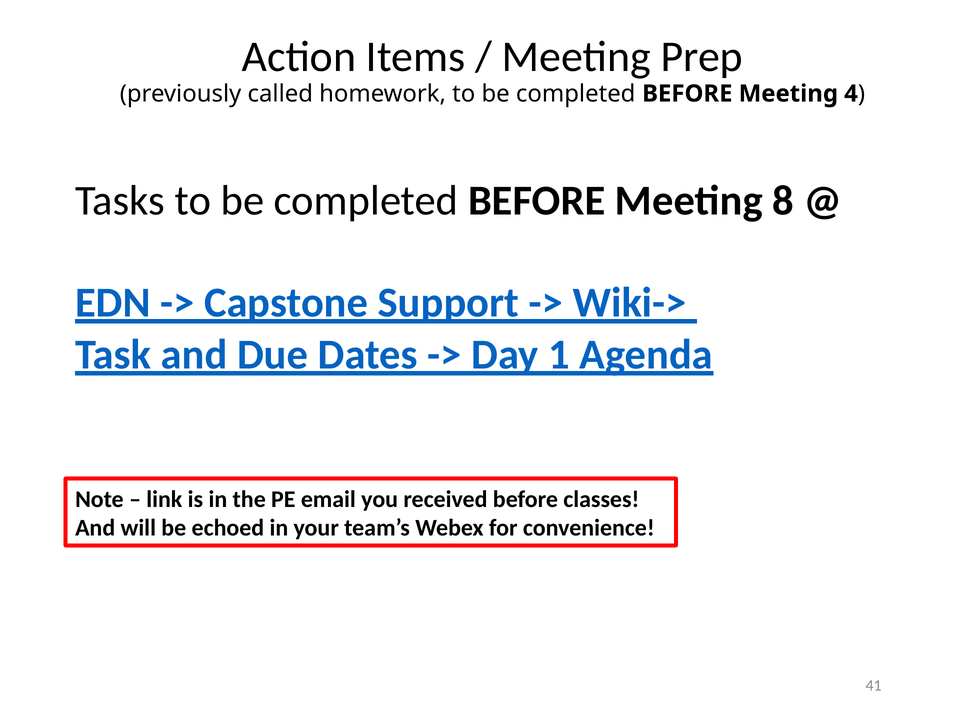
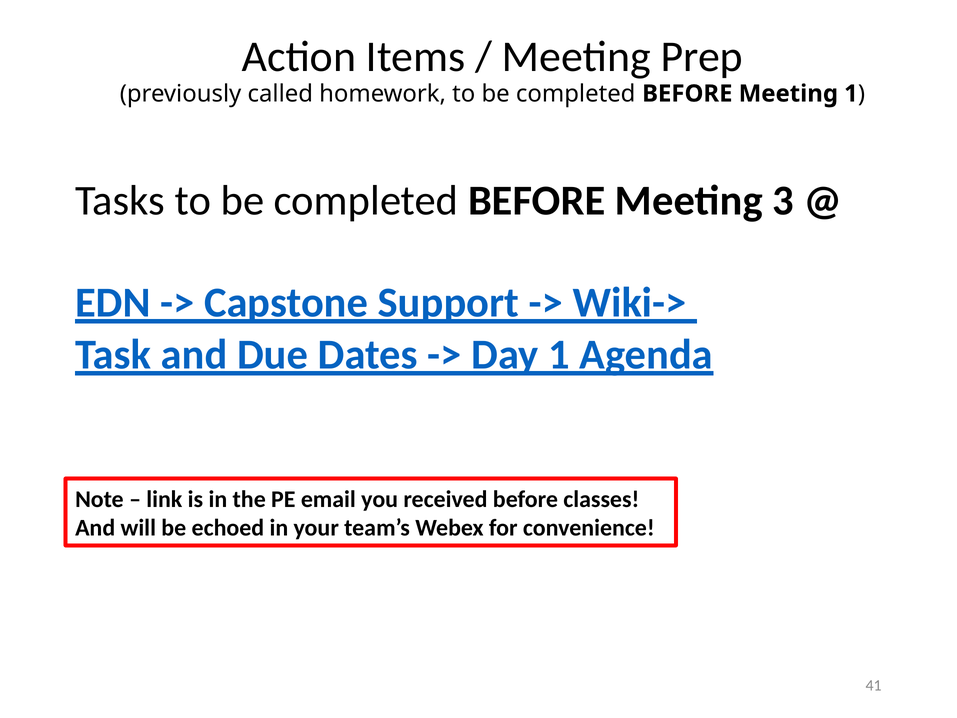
Meeting 4: 4 -> 1
8: 8 -> 3
